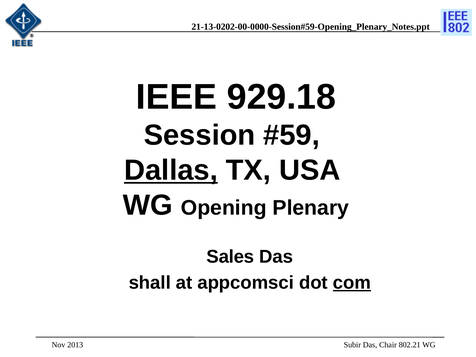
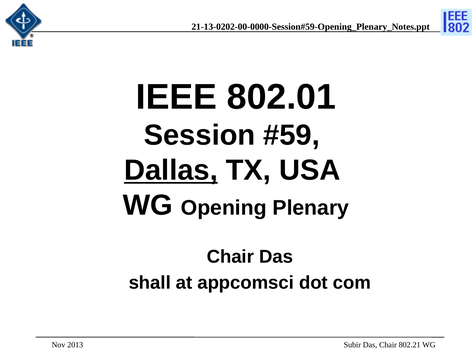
929.18: 929.18 -> 802.01
Sales at (230, 257): Sales -> Chair
com underline: present -> none
